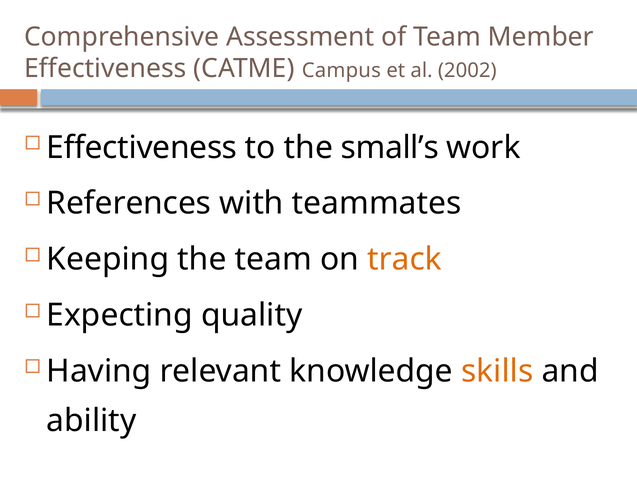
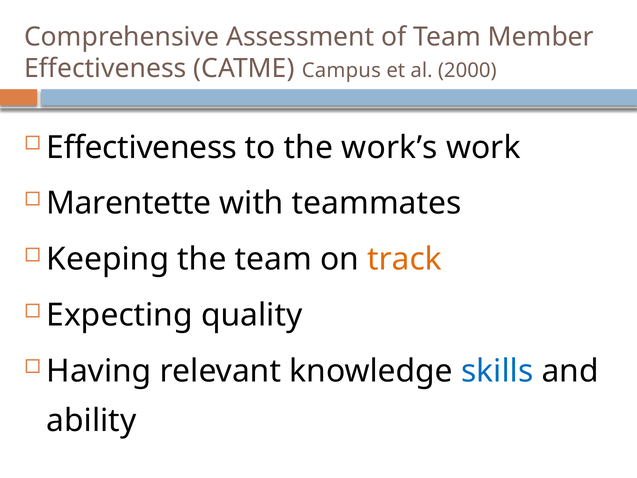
2002: 2002 -> 2000
small’s: small’s -> work’s
References: References -> Marentette
skills colour: orange -> blue
